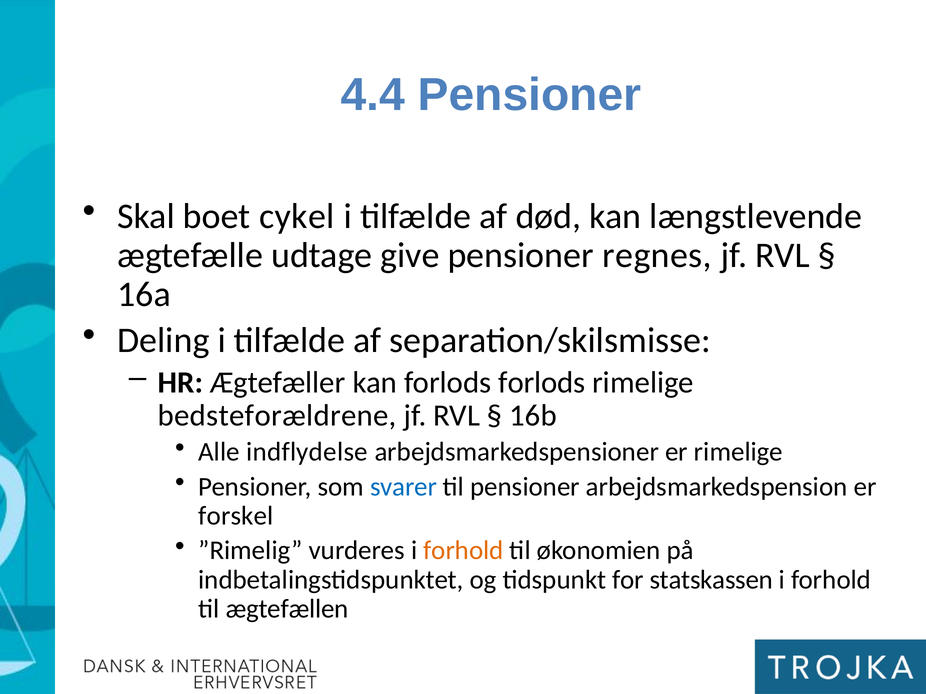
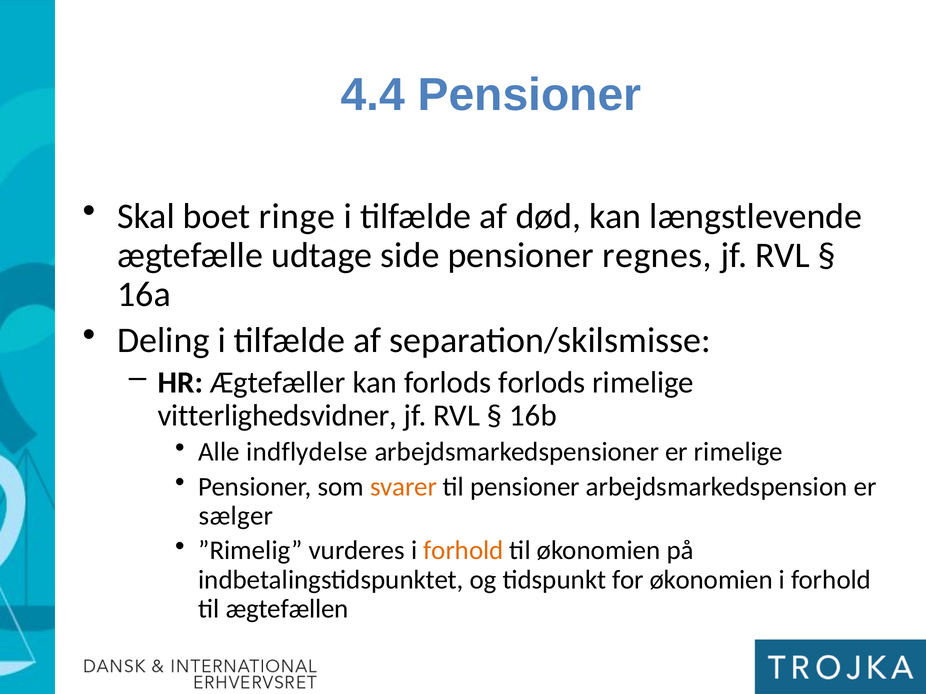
cykel: cykel -> ringe
give: give -> side
bedsteforældrene: bedsteforældrene -> vitterlighedsvidner
svarer colour: blue -> orange
forskel: forskel -> sælger
for statskassen: statskassen -> økonomien
